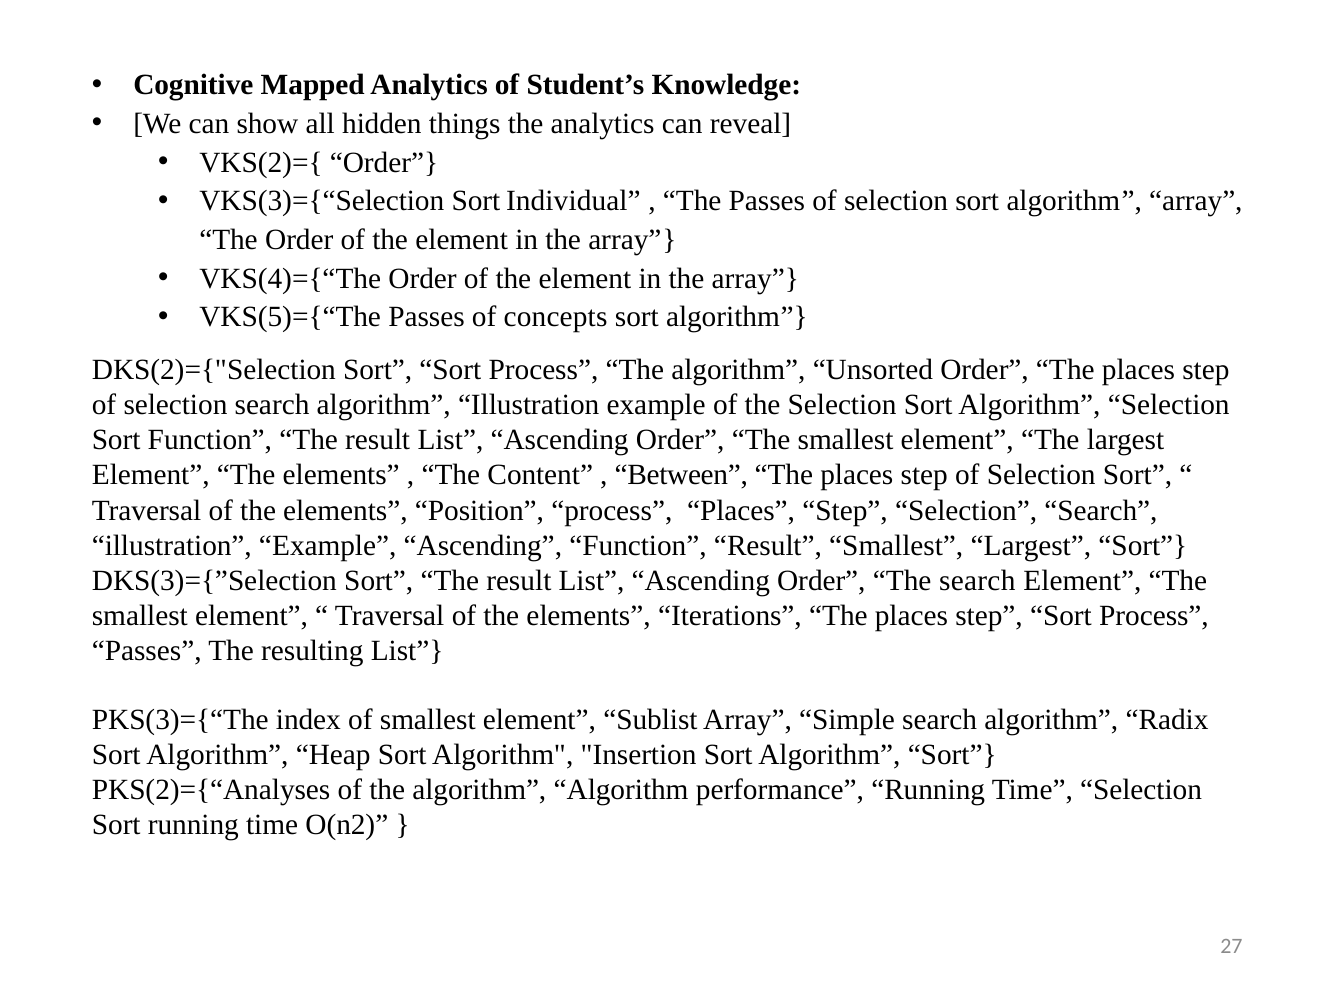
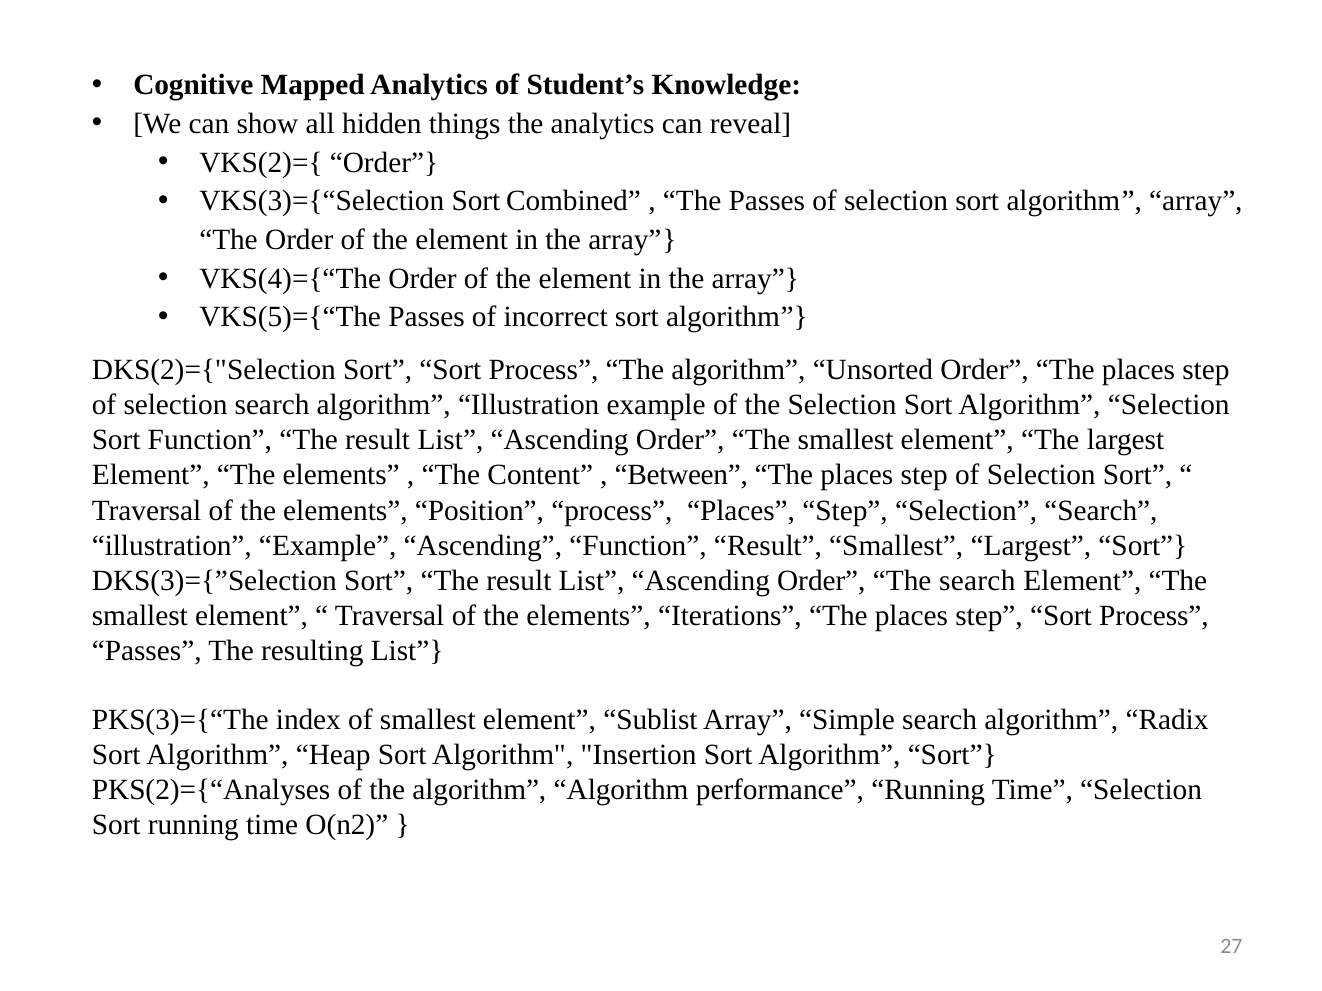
Individual: Individual -> Combined
concepts: concepts -> incorrect
